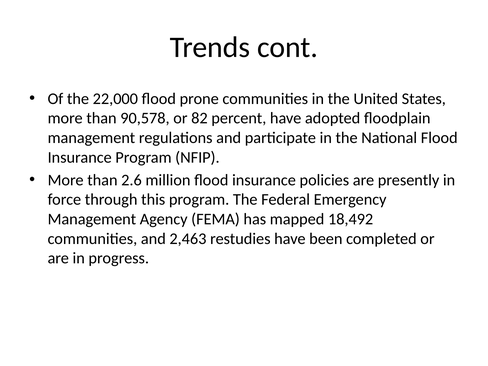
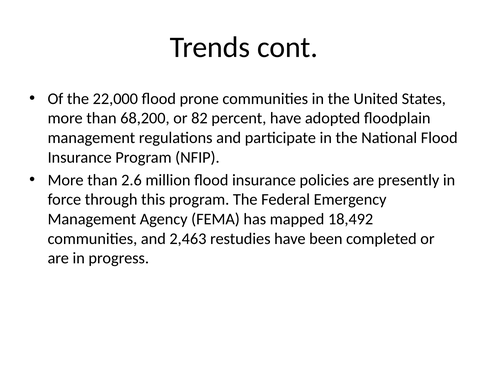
90,578: 90,578 -> 68,200
